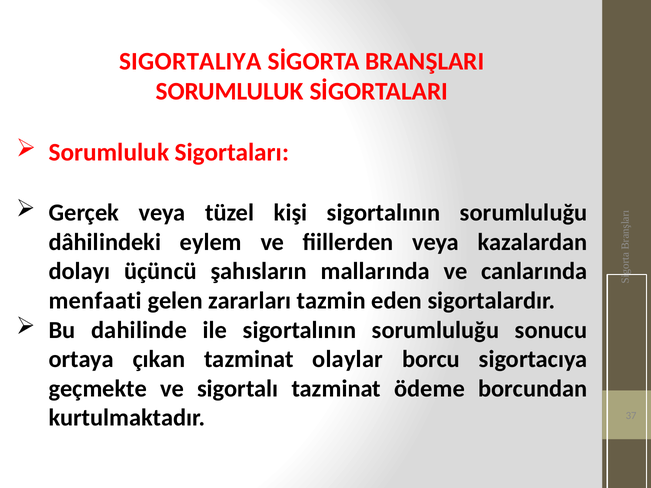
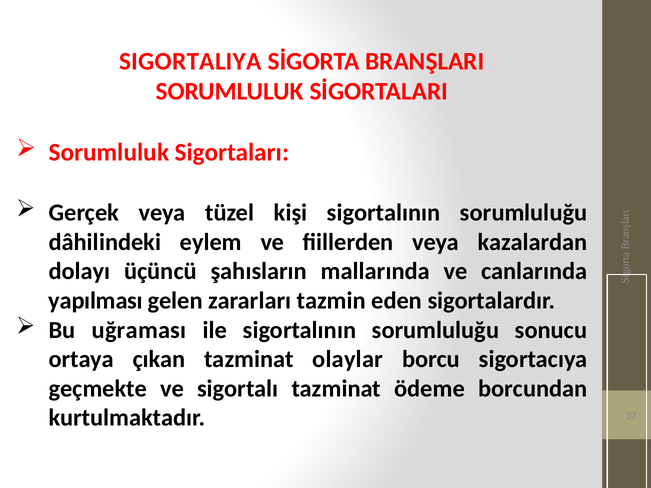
menfaati: menfaati -> yapılması
dahilinde: dahilinde -> uğraması
